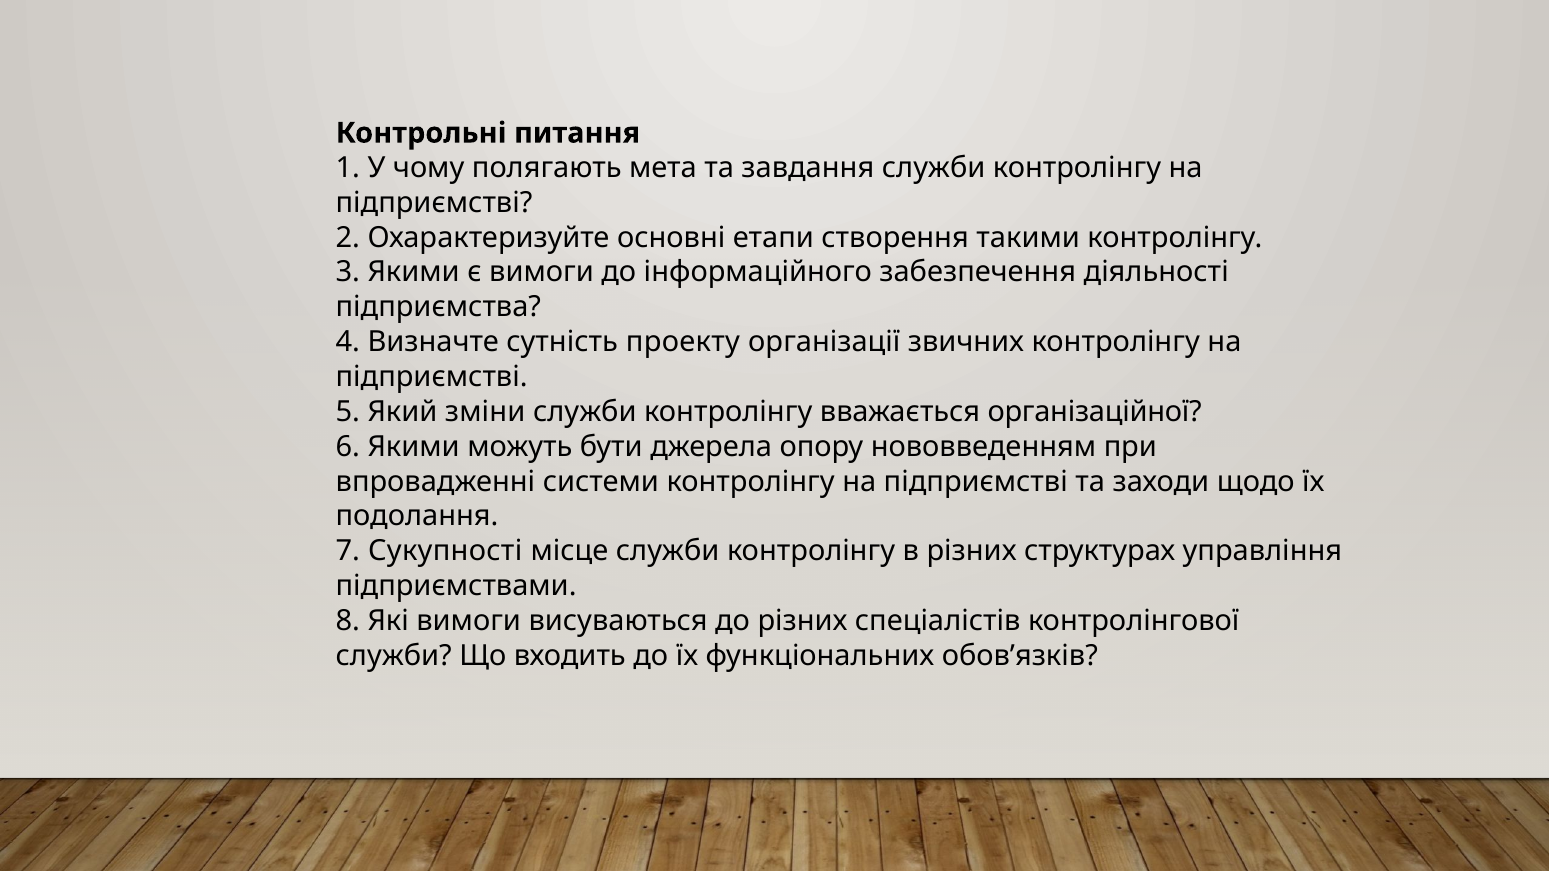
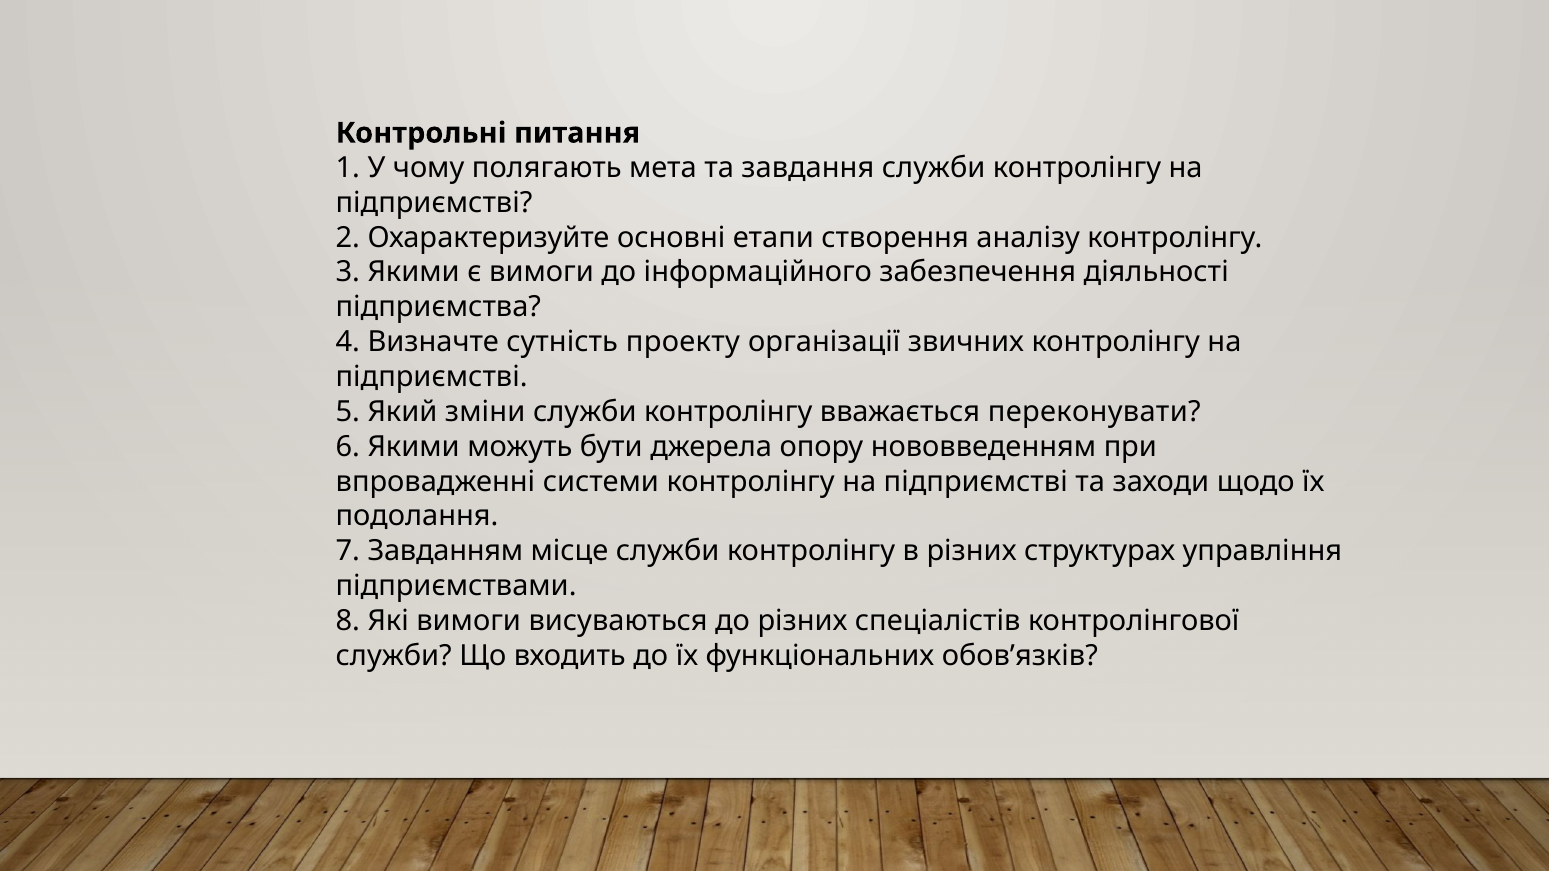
такими: такими -> аналізу
організаційної: організаційної -> переконувати
Сукупності: Сукупності -> Завданням
